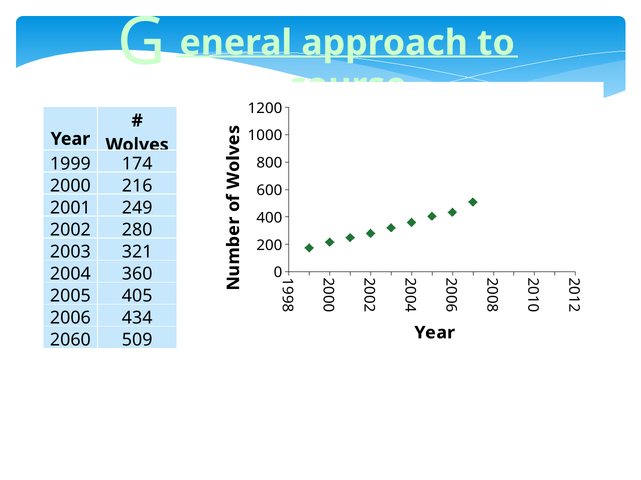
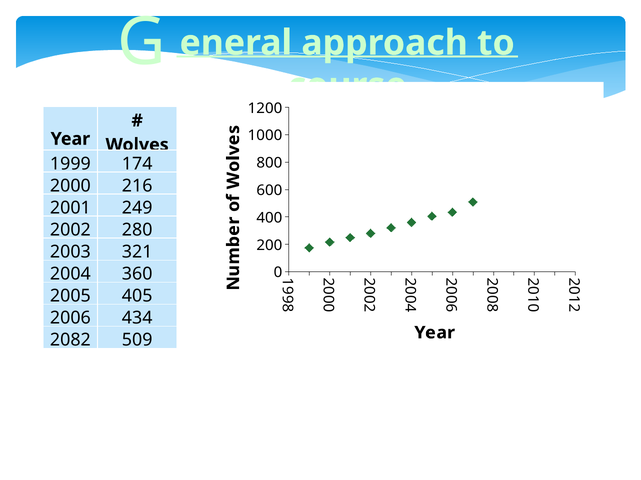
2060: 2060 -> 2082
